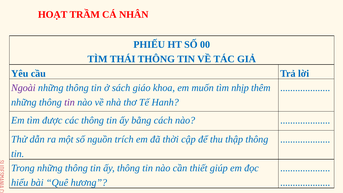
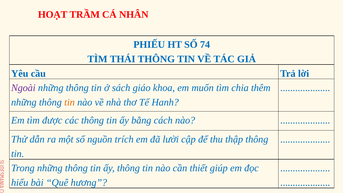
00: 00 -> 74
nhịp: nhịp -> chia
tin at (70, 102) colour: purple -> orange
thời: thời -> lười
